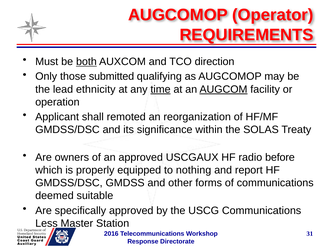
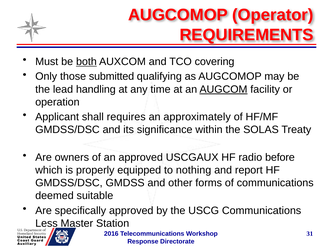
direction: direction -> covering
ethnicity: ethnicity -> handling
time underline: present -> none
remoted: remoted -> requires
reorganization: reorganization -> approximately
